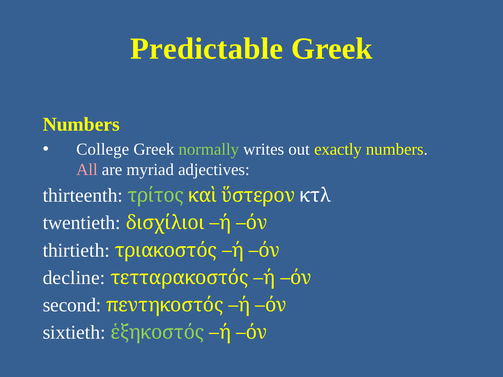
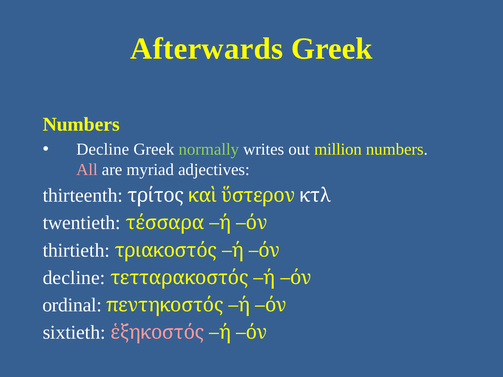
Predictable: Predictable -> Afterwards
College at (103, 150): College -> Decline
exactly: exactly -> million
τρίτος colour: light green -> white
δισχίλιοι: δισχίλιοι -> τέσσαρα
second: second -> ordinal
ἑξηκοστός colour: light green -> pink
